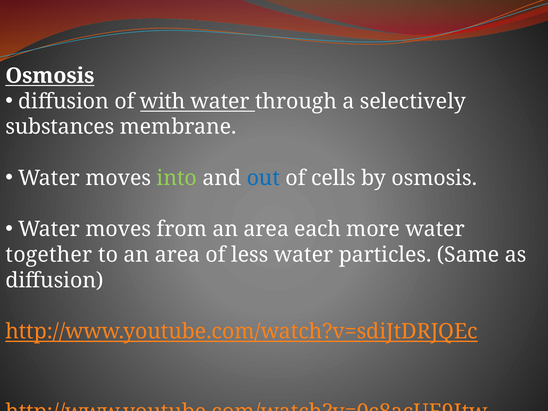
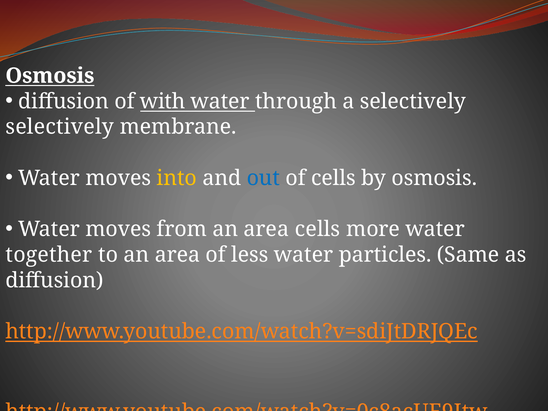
substances at (60, 127): substances -> selectively
into colour: light green -> yellow
area each: each -> cells
